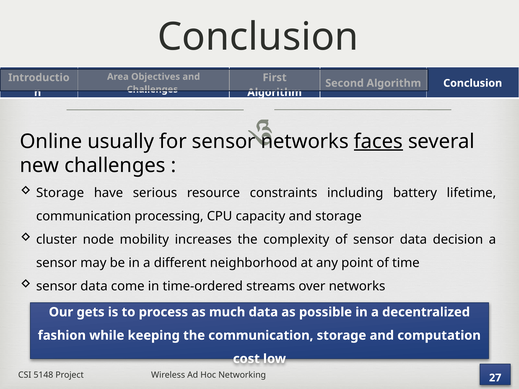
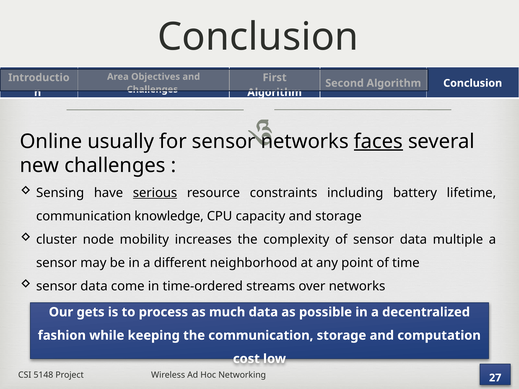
Storage at (60, 193): Storage -> Sensing
serious underline: none -> present
processing: processing -> knowledge
decision: decision -> multiple
